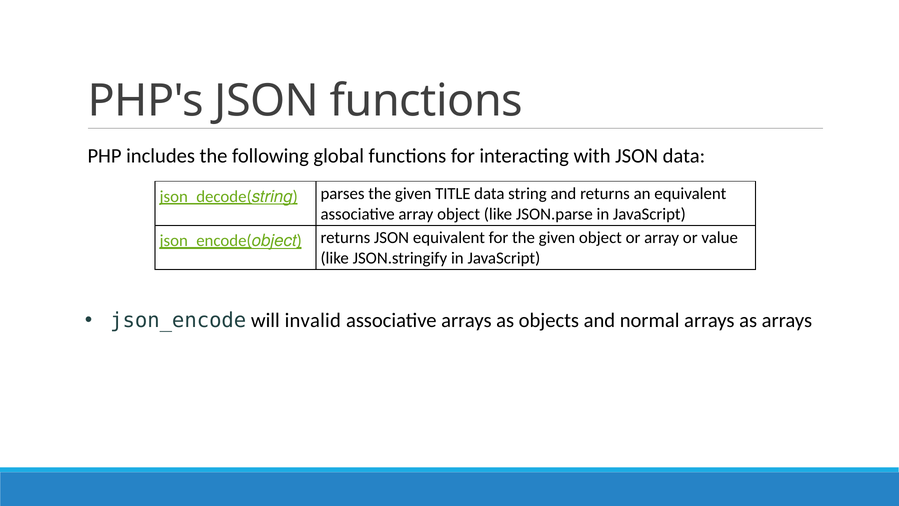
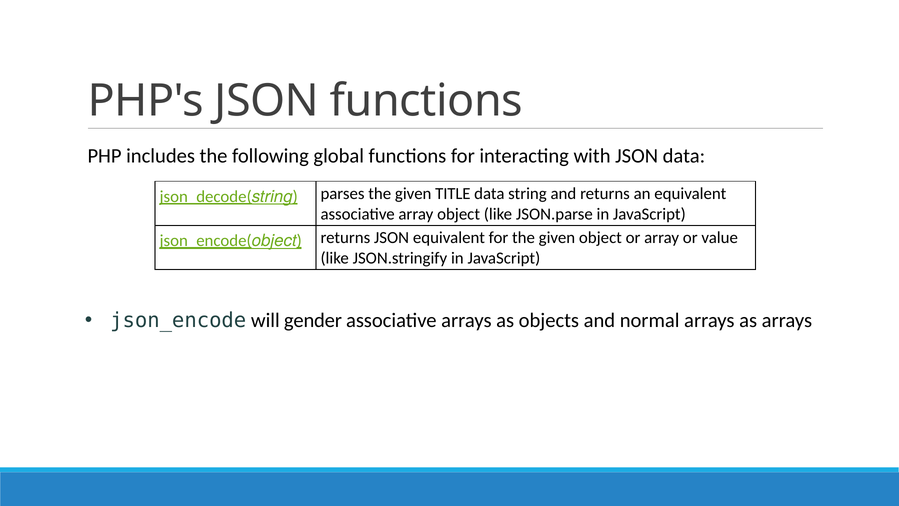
invalid: invalid -> gender
